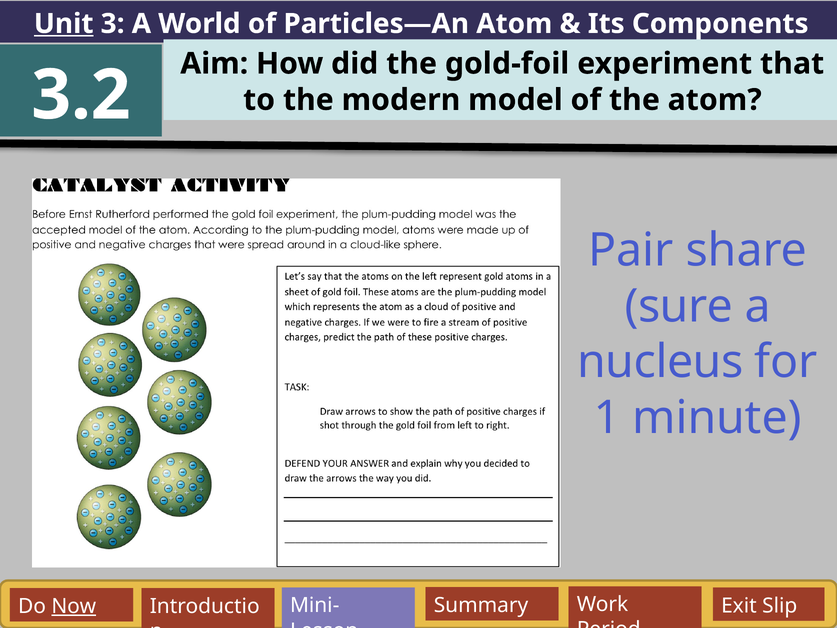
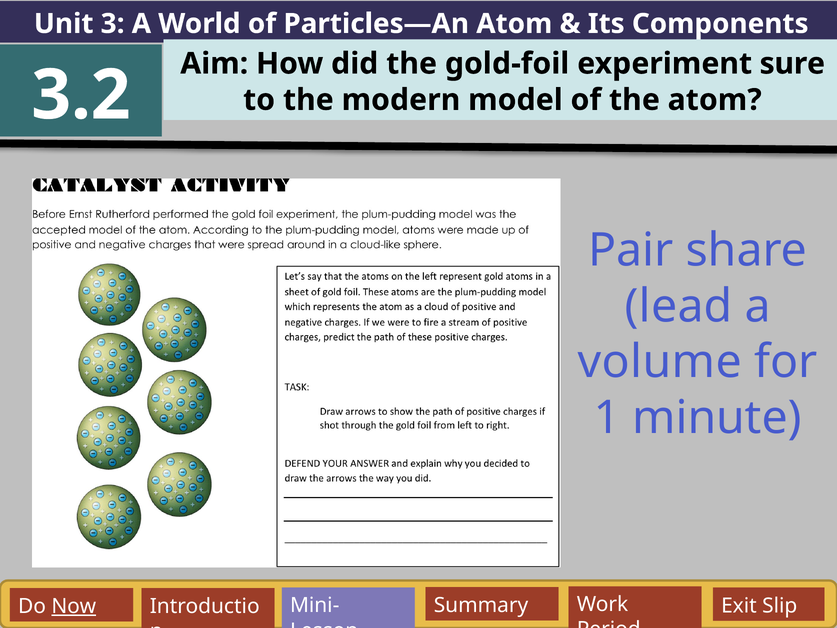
Unit underline: present -> none
that: that -> sure
sure: sure -> lead
nucleus: nucleus -> volume
